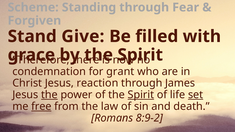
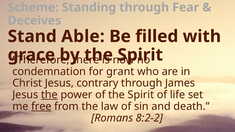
Forgiven: Forgiven -> Deceives
Give: Give -> Able
reaction: reaction -> contrary
Spirit at (141, 95) underline: present -> none
set underline: present -> none
8:9-2: 8:9-2 -> 8:2-2
